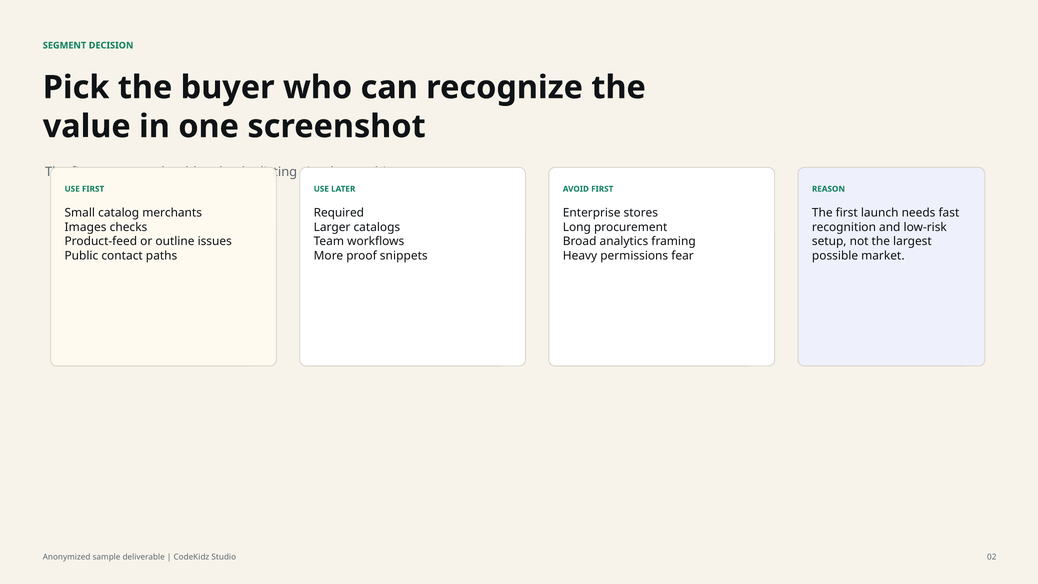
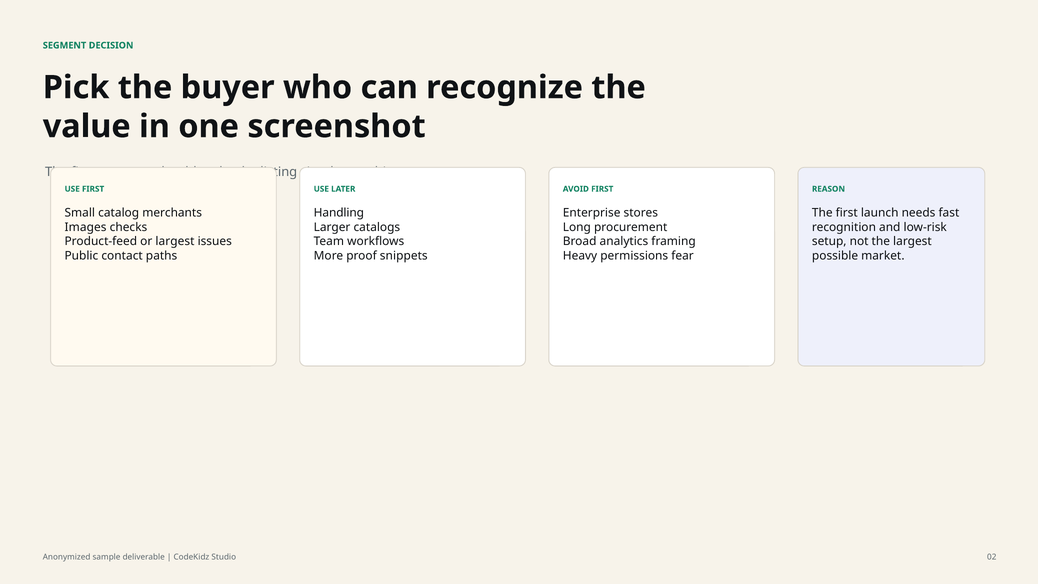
Required: Required -> Handling
or outline: outline -> largest
